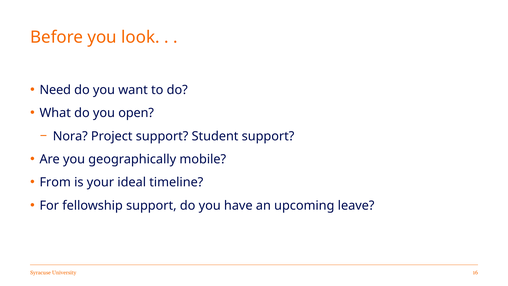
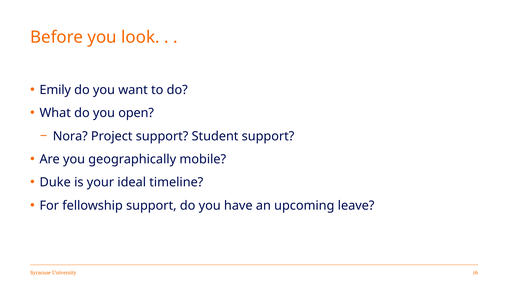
Need: Need -> Emily
From: From -> Duke
